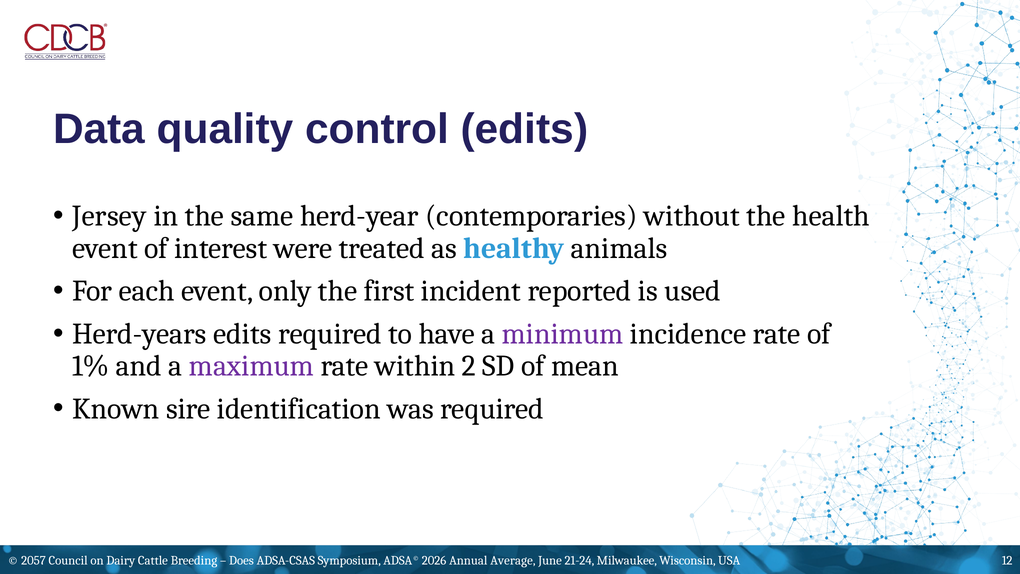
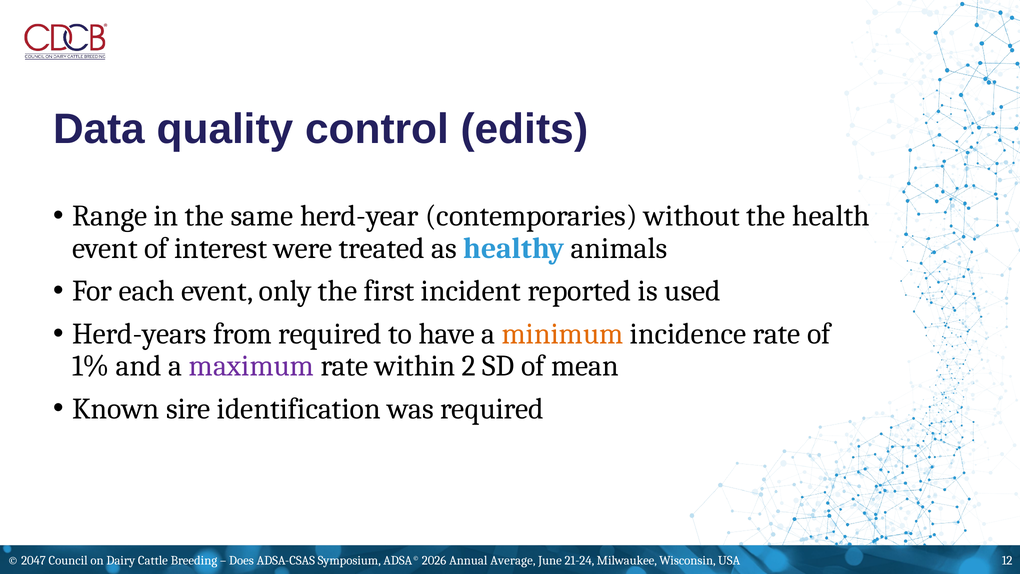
Jersey: Jersey -> Range
Herd-years edits: edits -> from
minimum colour: purple -> orange
2057: 2057 -> 2047
